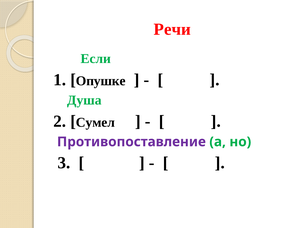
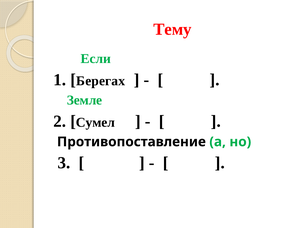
Речи: Речи -> Тему
Опушке: Опушке -> Берегах
Душа: Душа -> Земле
Противопоставление colour: purple -> black
